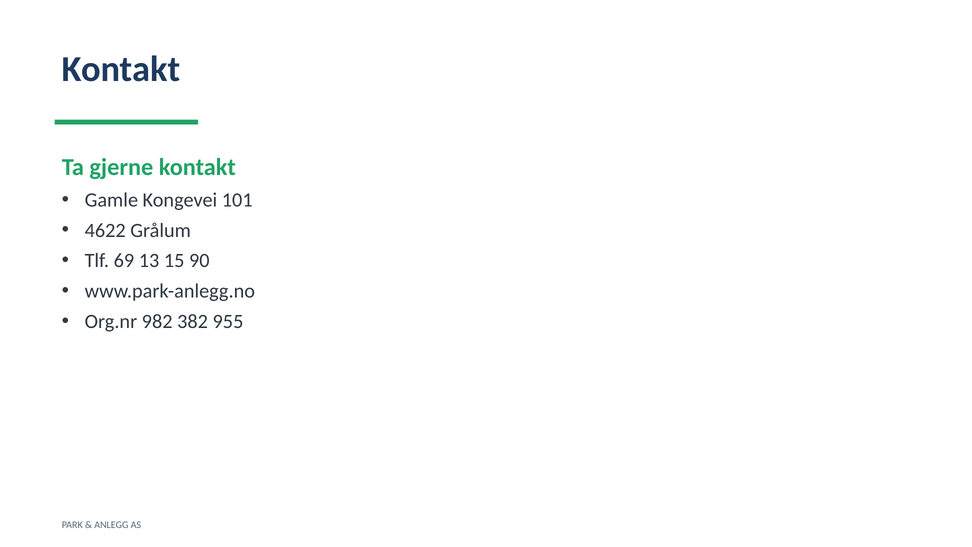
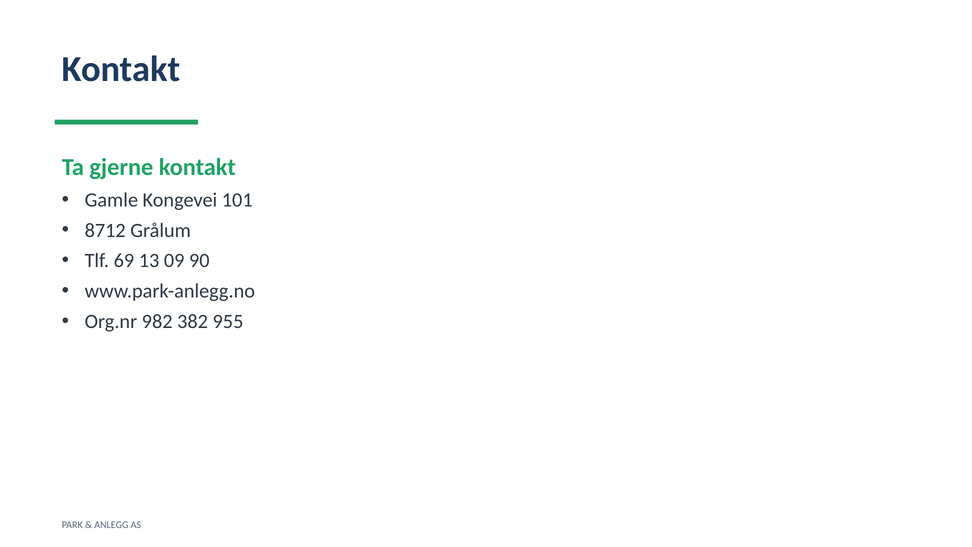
4622: 4622 -> 8712
15: 15 -> 09
